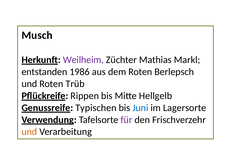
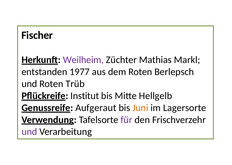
Musch: Musch -> Fischer
1986: 1986 -> 1977
Rippen: Rippen -> Institut
Typischen: Typischen -> Aufgeraut
Juni colour: blue -> orange
und at (29, 131) colour: orange -> purple
